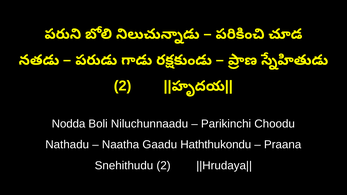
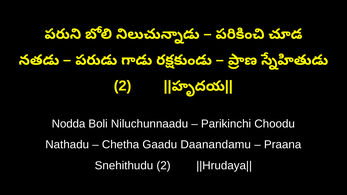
Naatha: Naatha -> Chetha
Haththukondu: Haththukondu -> Daanandamu
